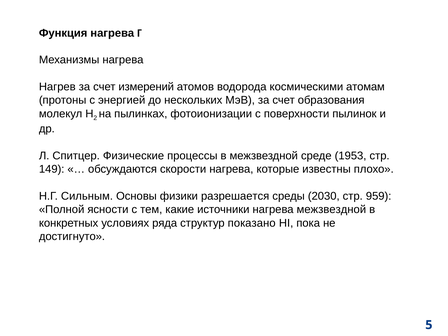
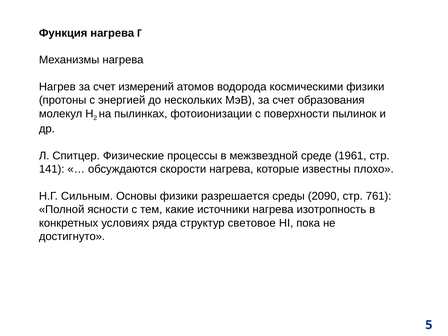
космическими атомам: атомам -> физики
1953: 1953 -> 1961
149: 149 -> 141
2030: 2030 -> 2090
959: 959 -> 761
нагрева межзвездной: межзвездной -> изотропность
показано: показано -> световое
